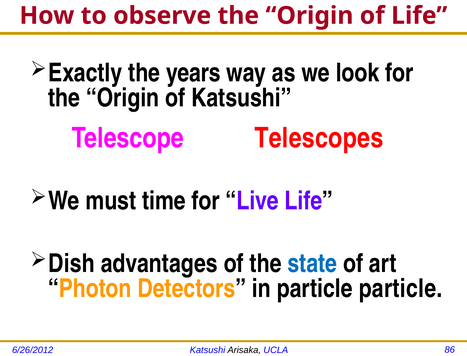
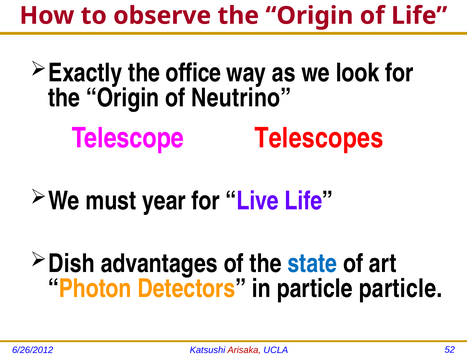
years: years -> office
of Katsushi: Katsushi -> Neutrino
time: time -> year
Arisaka colour: black -> red
86: 86 -> 52
